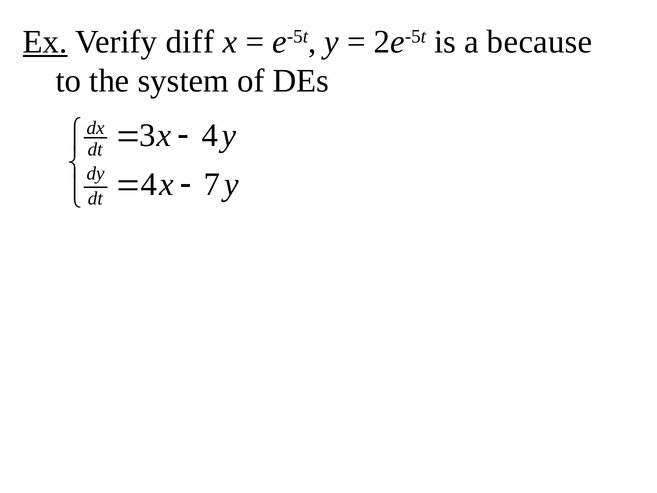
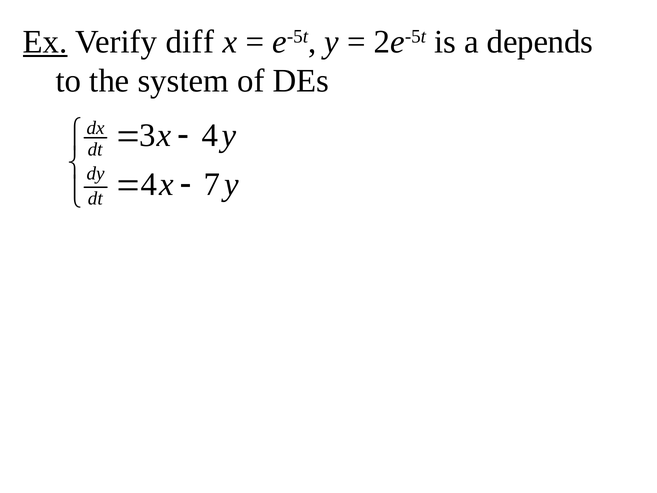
because: because -> depends
